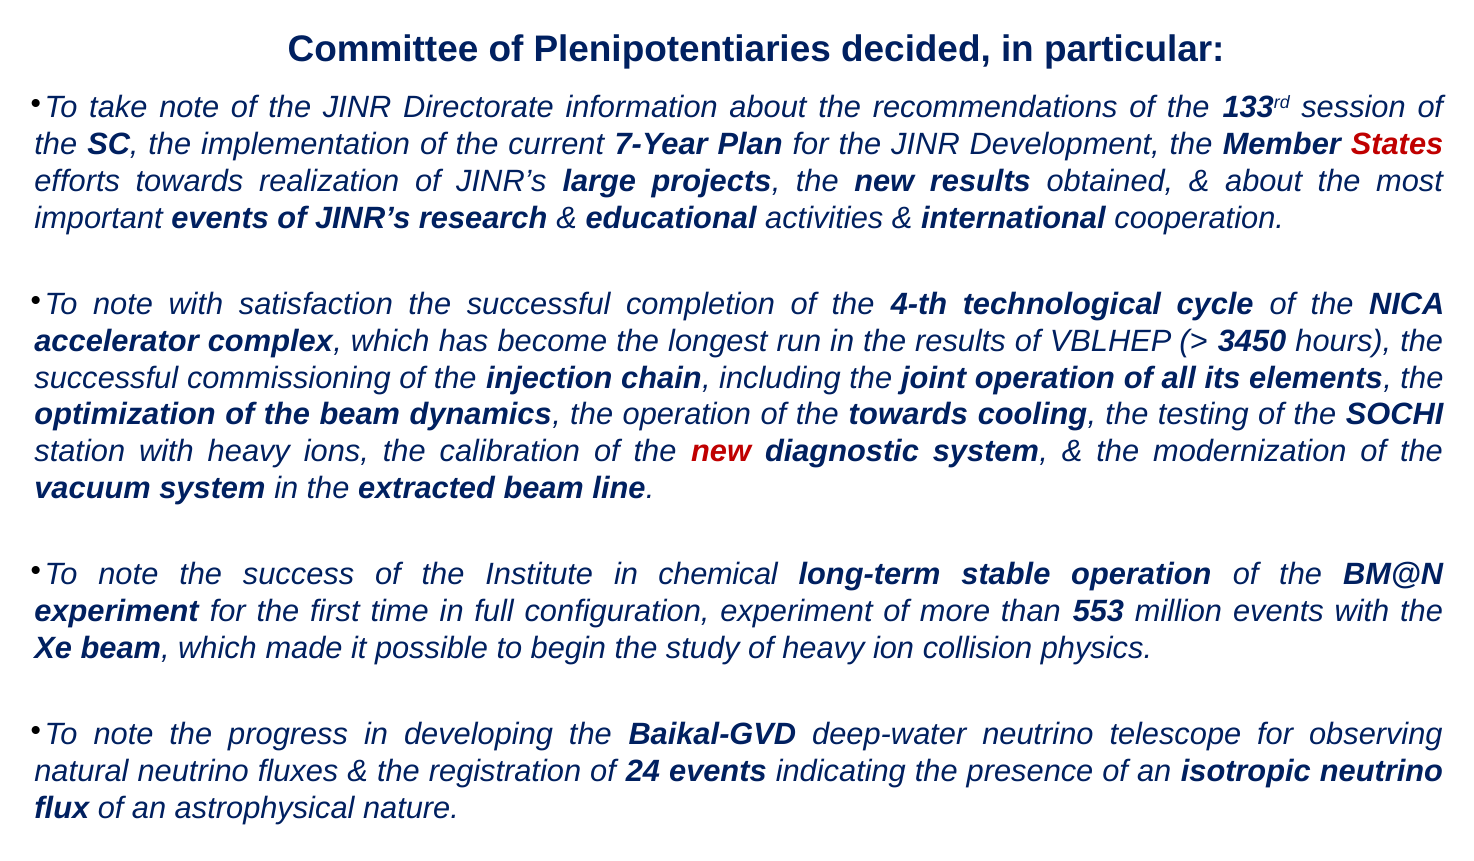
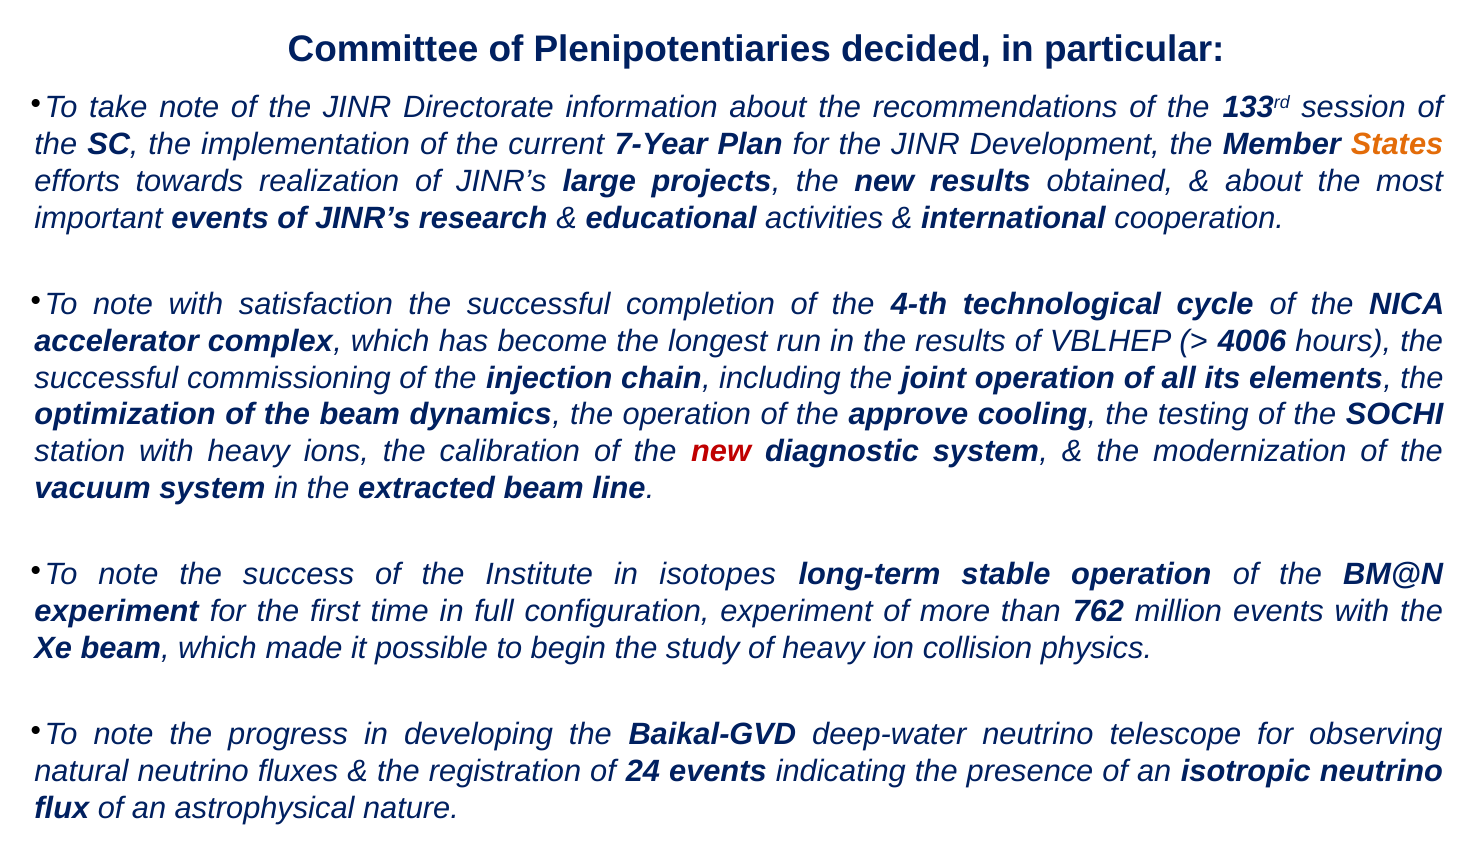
States colour: red -> orange
3450: 3450 -> 4006
the towards: towards -> approve
chemical: chemical -> isotopes
553: 553 -> 762
